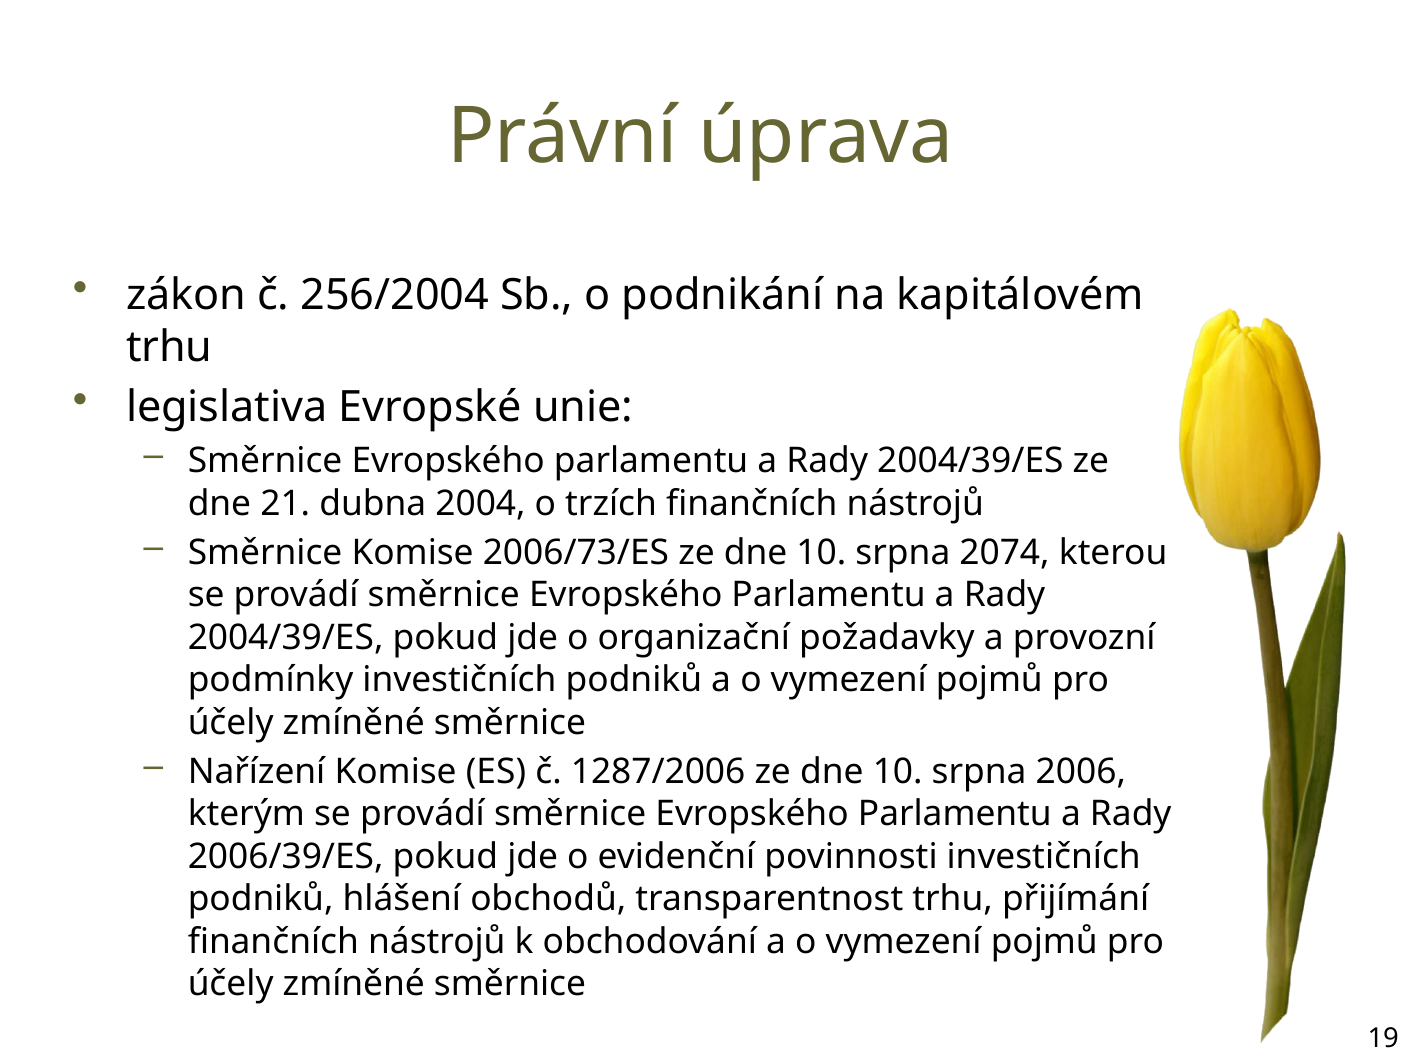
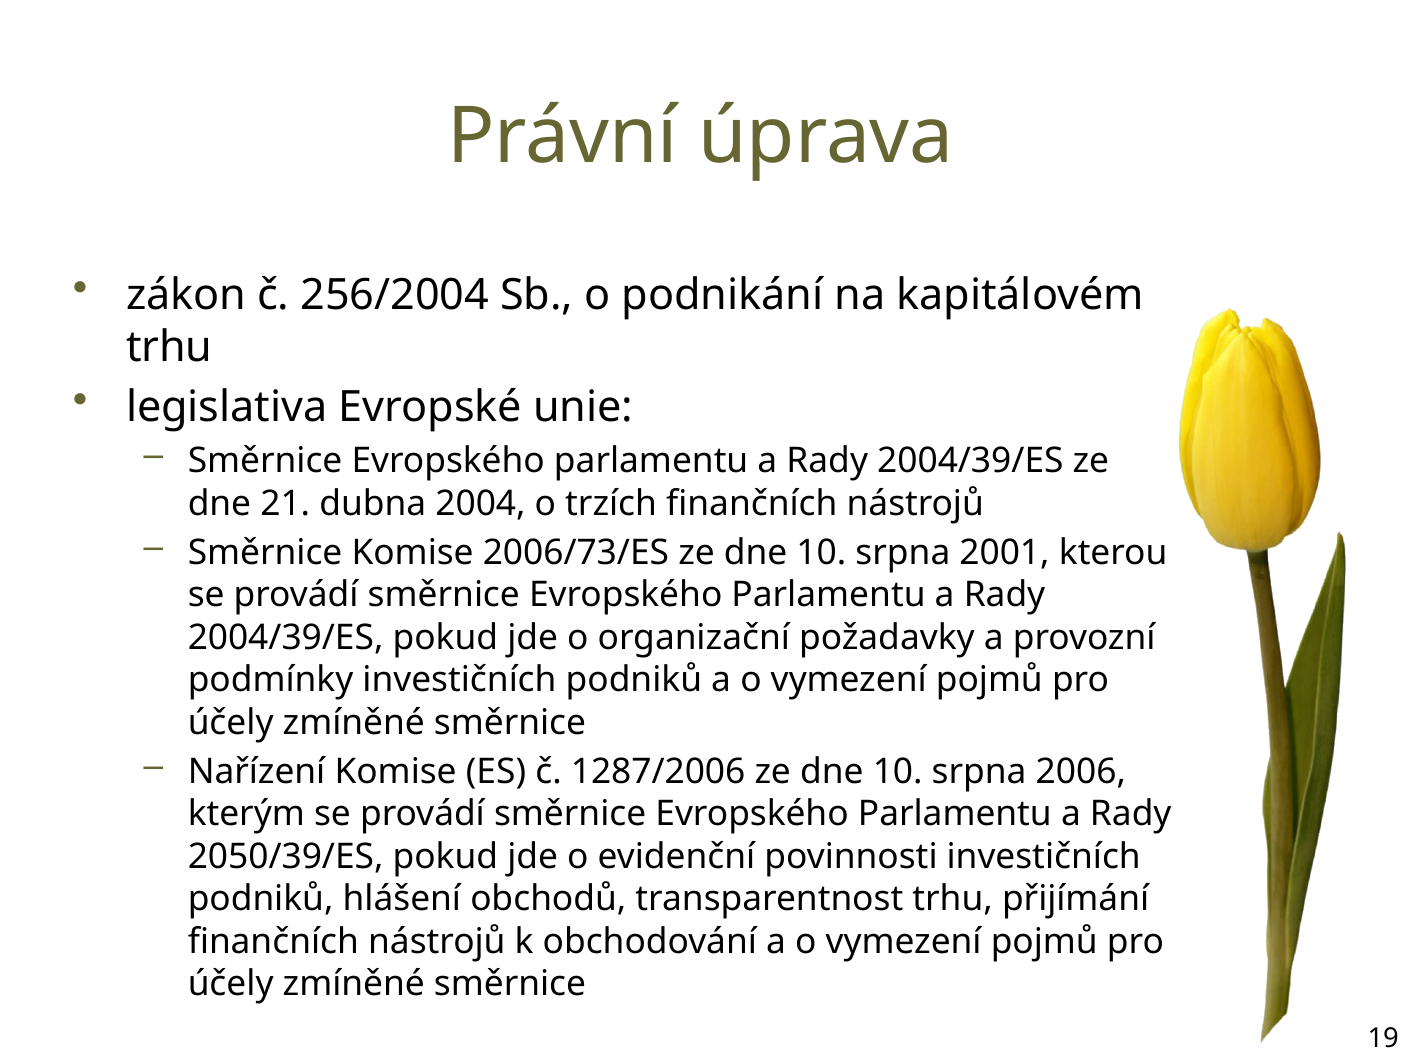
2074: 2074 -> 2001
2006/39/ES: 2006/39/ES -> 2050/39/ES
